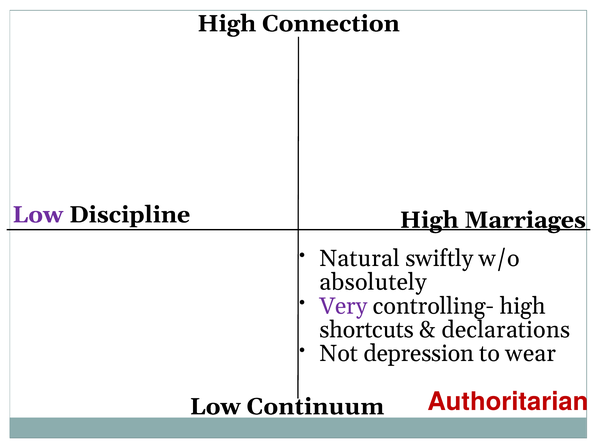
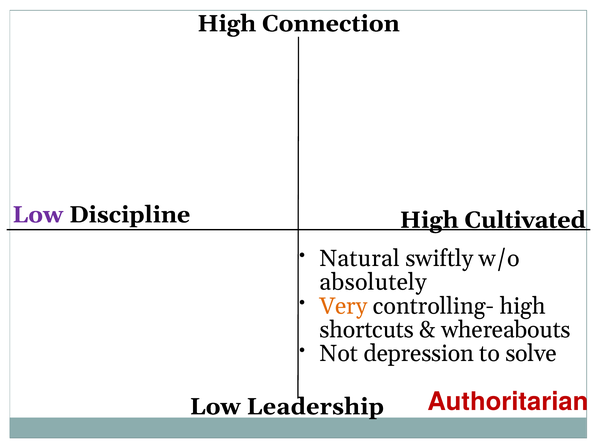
Marriages: Marriages -> Cultivated
Very colour: purple -> orange
declarations: declarations -> whereabouts
wear: wear -> solve
Continuum: Continuum -> Leadership
